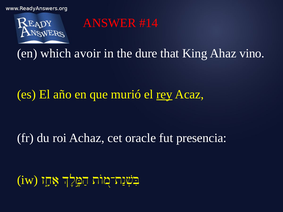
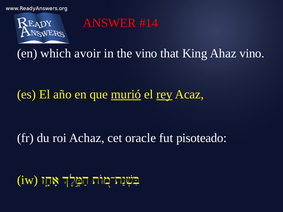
the dure: dure -> vino
murió underline: none -> present
presencia: presencia -> pisoteado
